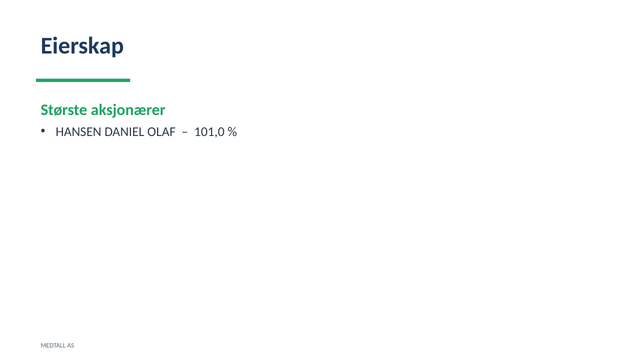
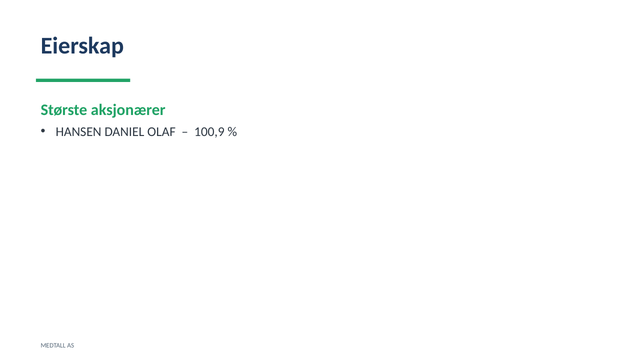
101,0: 101,0 -> 100,9
